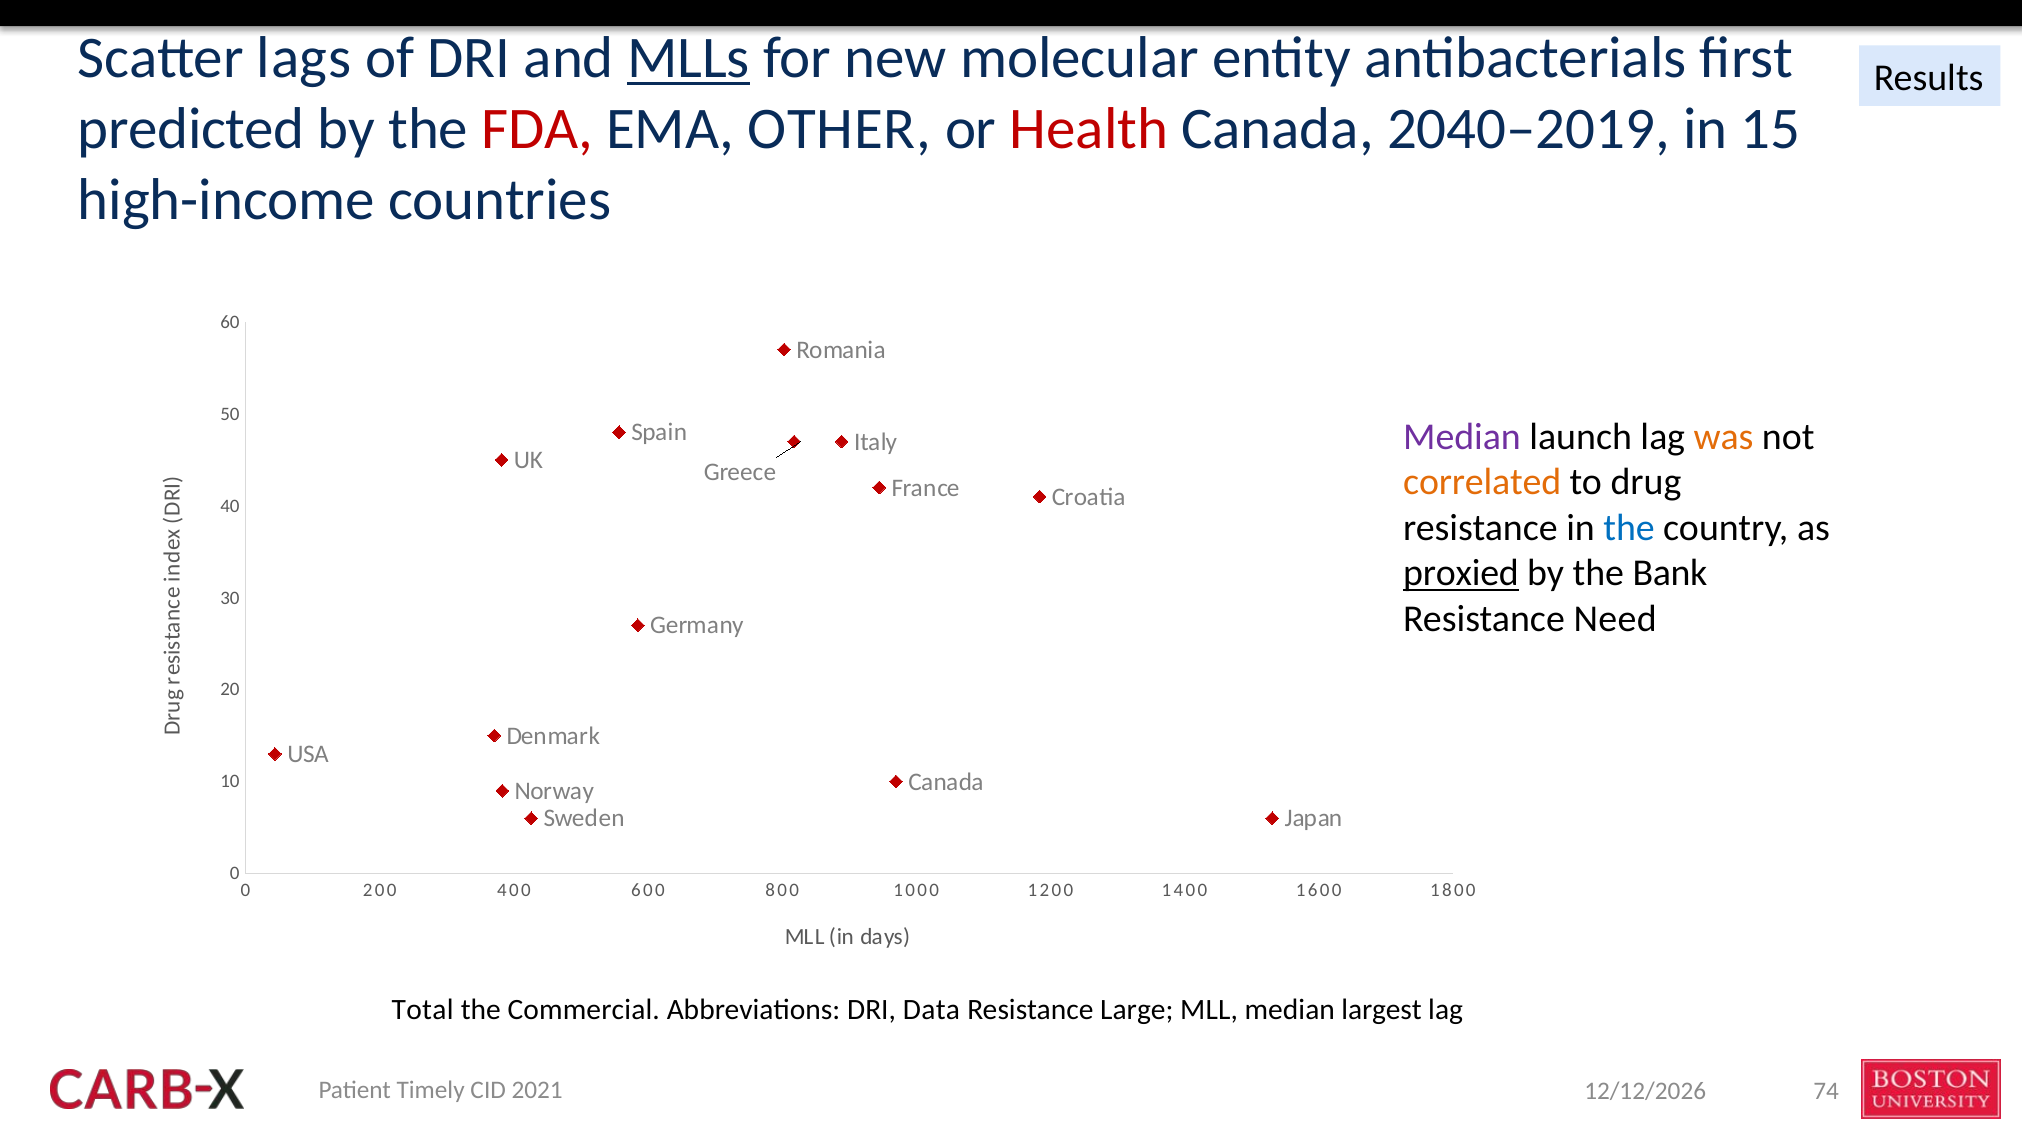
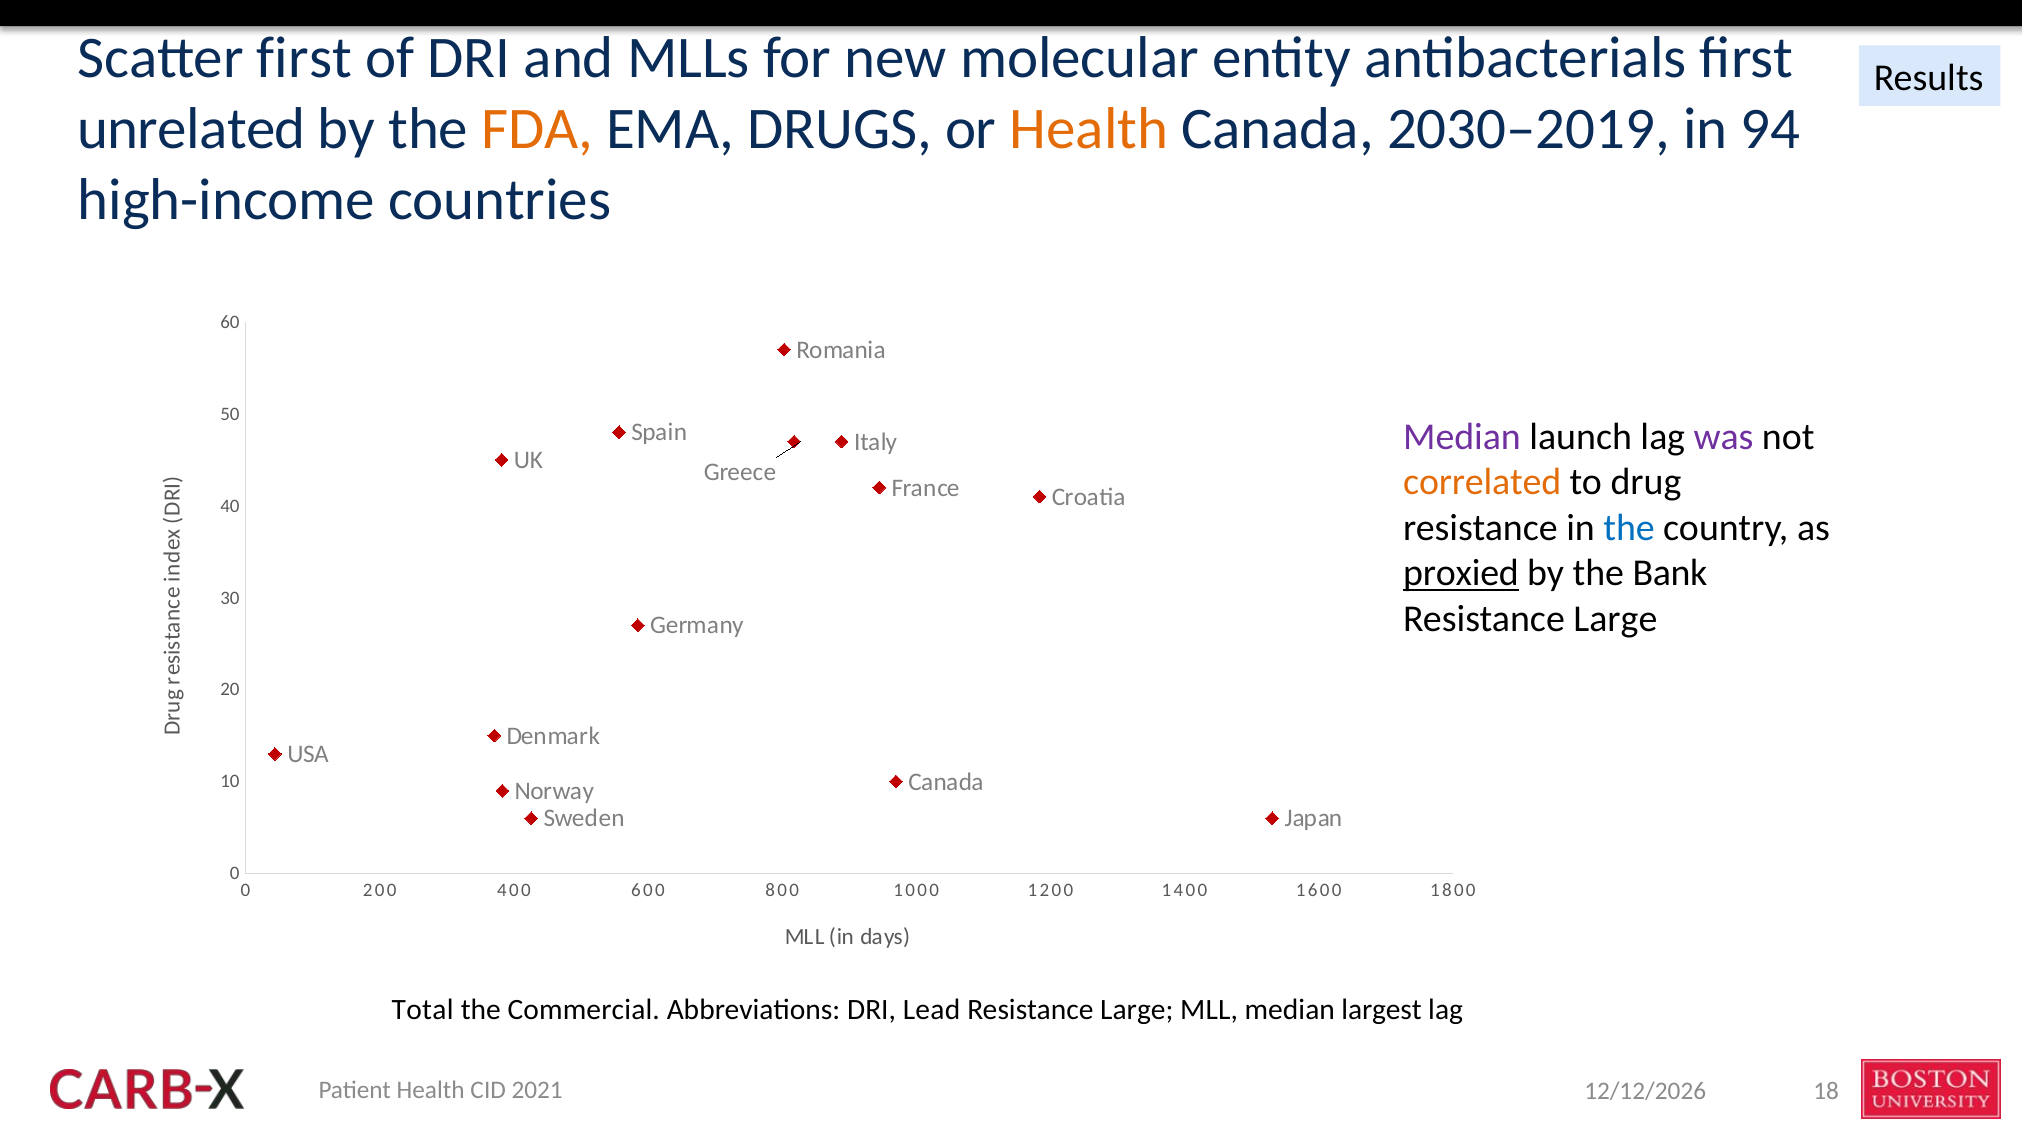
Scatter lags: lags -> first
MLLs underline: present -> none
predicted: predicted -> unrelated
FDA colour: red -> orange
OTHER: OTHER -> DRUGS
Health at (1089, 129) colour: red -> orange
2040–2019: 2040–2019 -> 2030–2019
15: 15 -> 94
was colour: orange -> purple
Need at (1615, 619): Need -> Large
Data: Data -> Lead
Patient Timely: Timely -> Health
74: 74 -> 18
